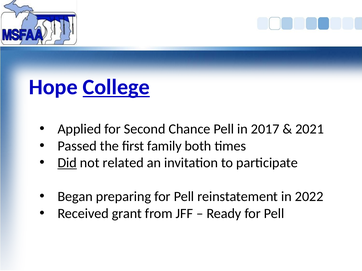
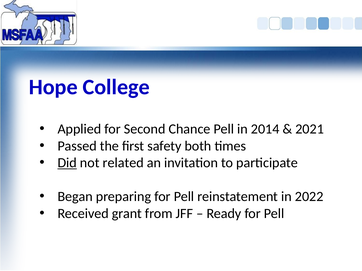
College underline: present -> none
2017: 2017 -> 2014
family: family -> safety
